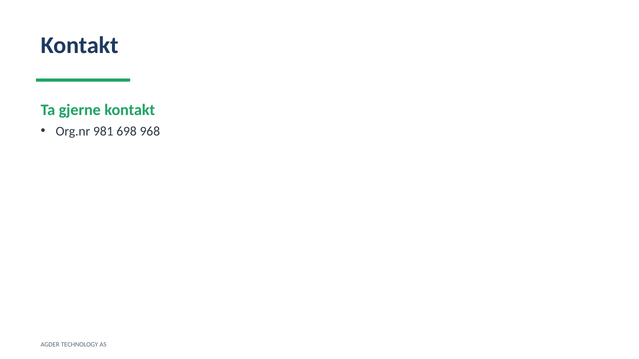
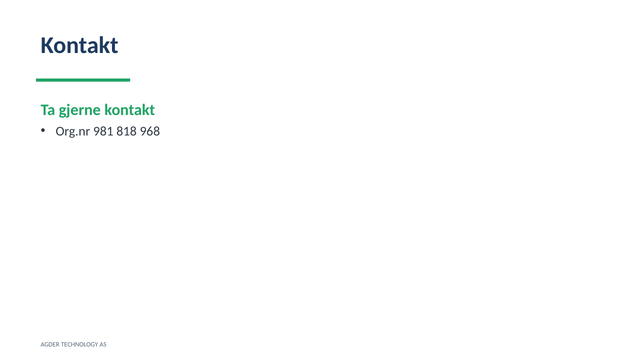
698: 698 -> 818
